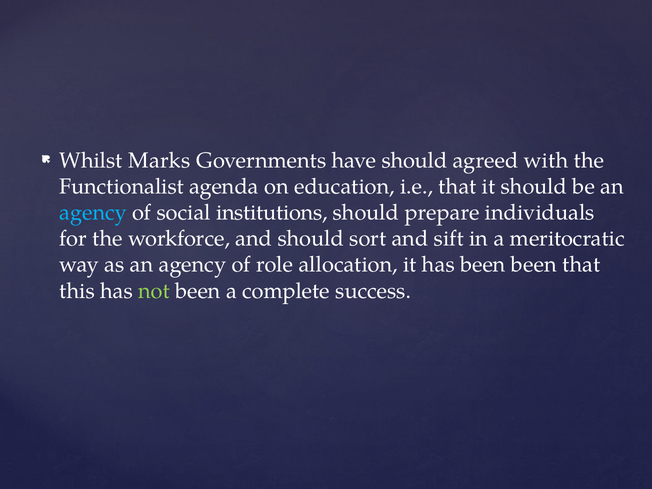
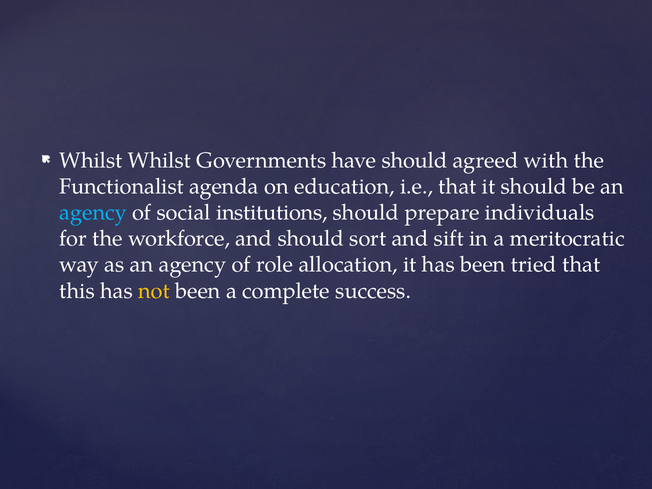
Whilst Marks: Marks -> Whilst
been been: been -> tried
not colour: light green -> yellow
